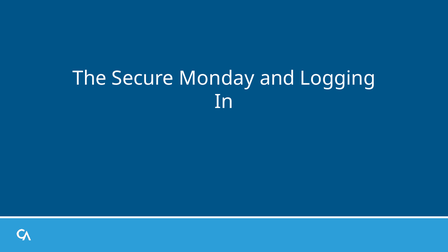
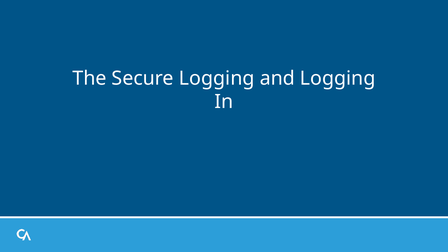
Secure Monday: Monday -> Logging
